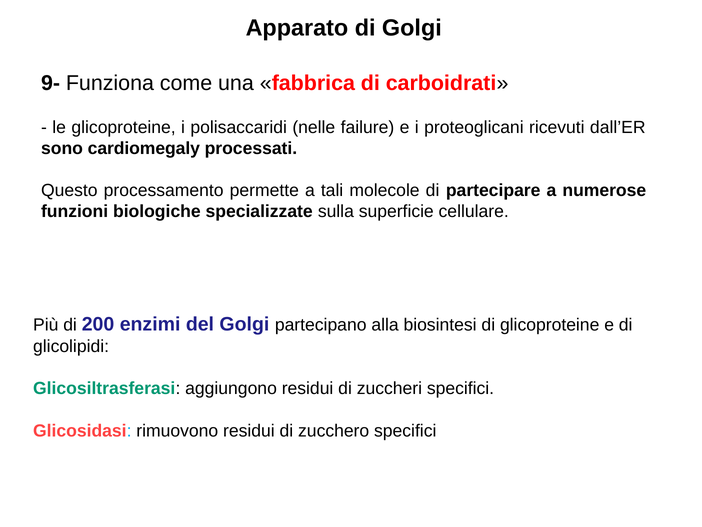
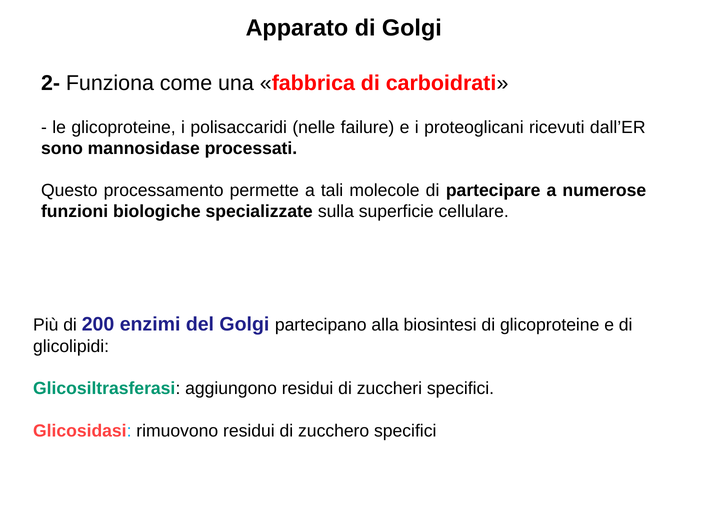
9-: 9- -> 2-
cardiomegaly: cardiomegaly -> mannosidase
